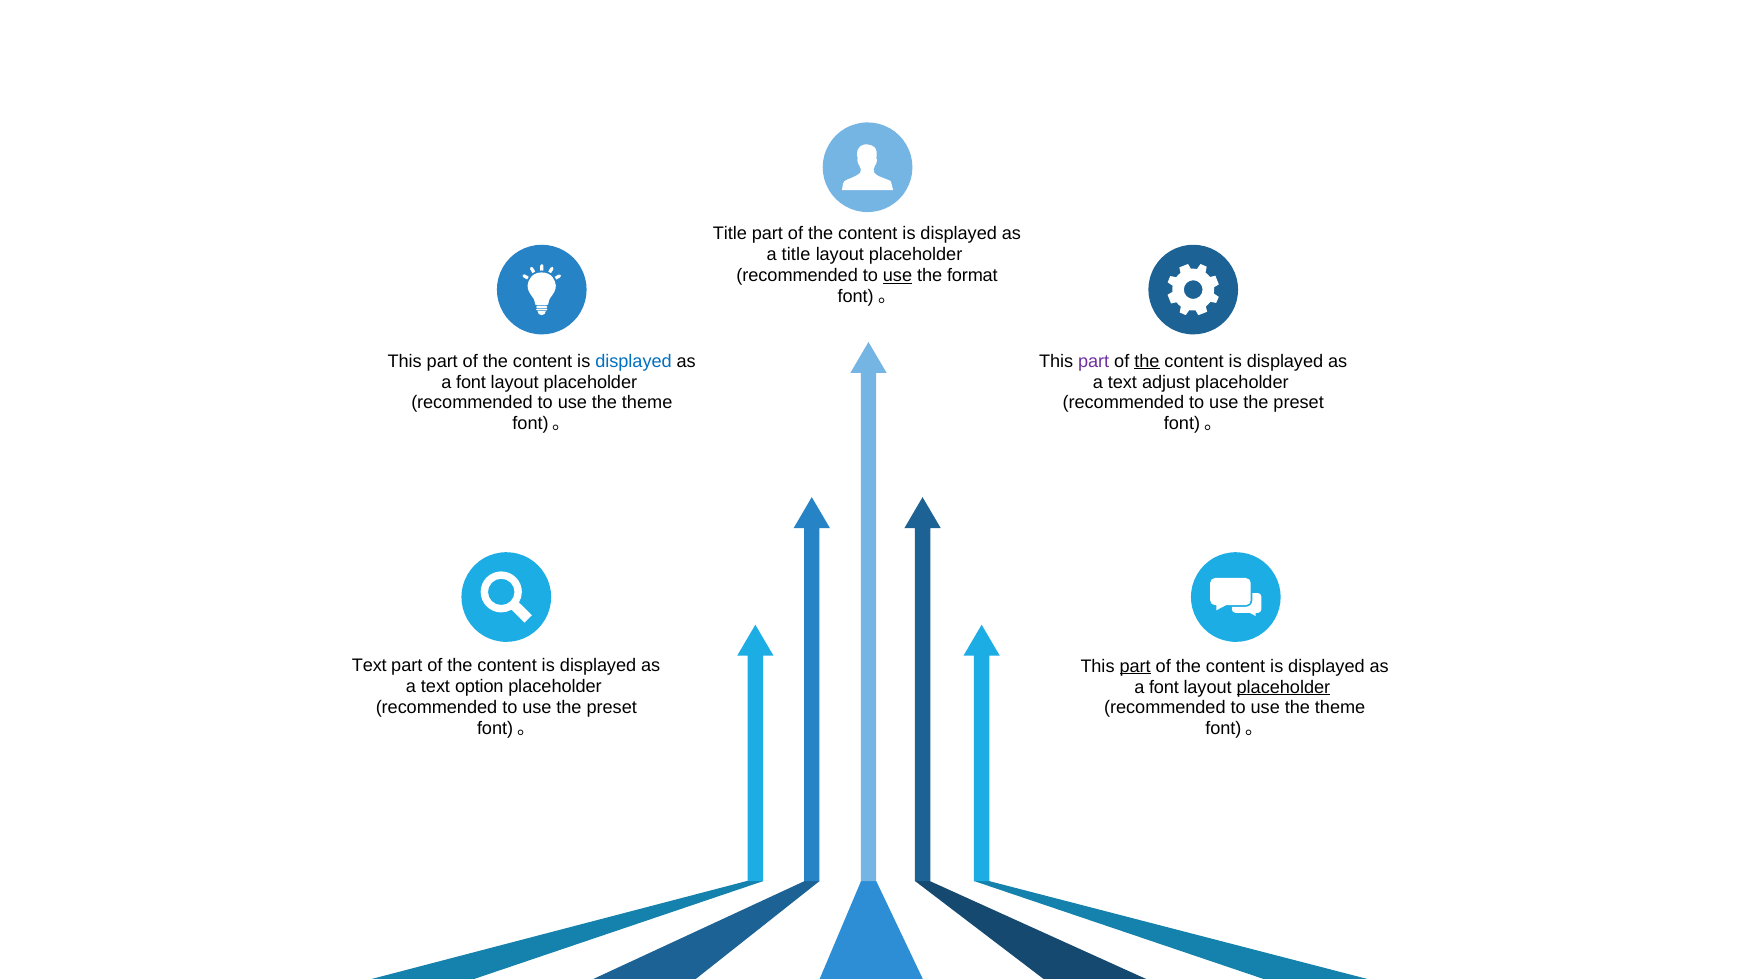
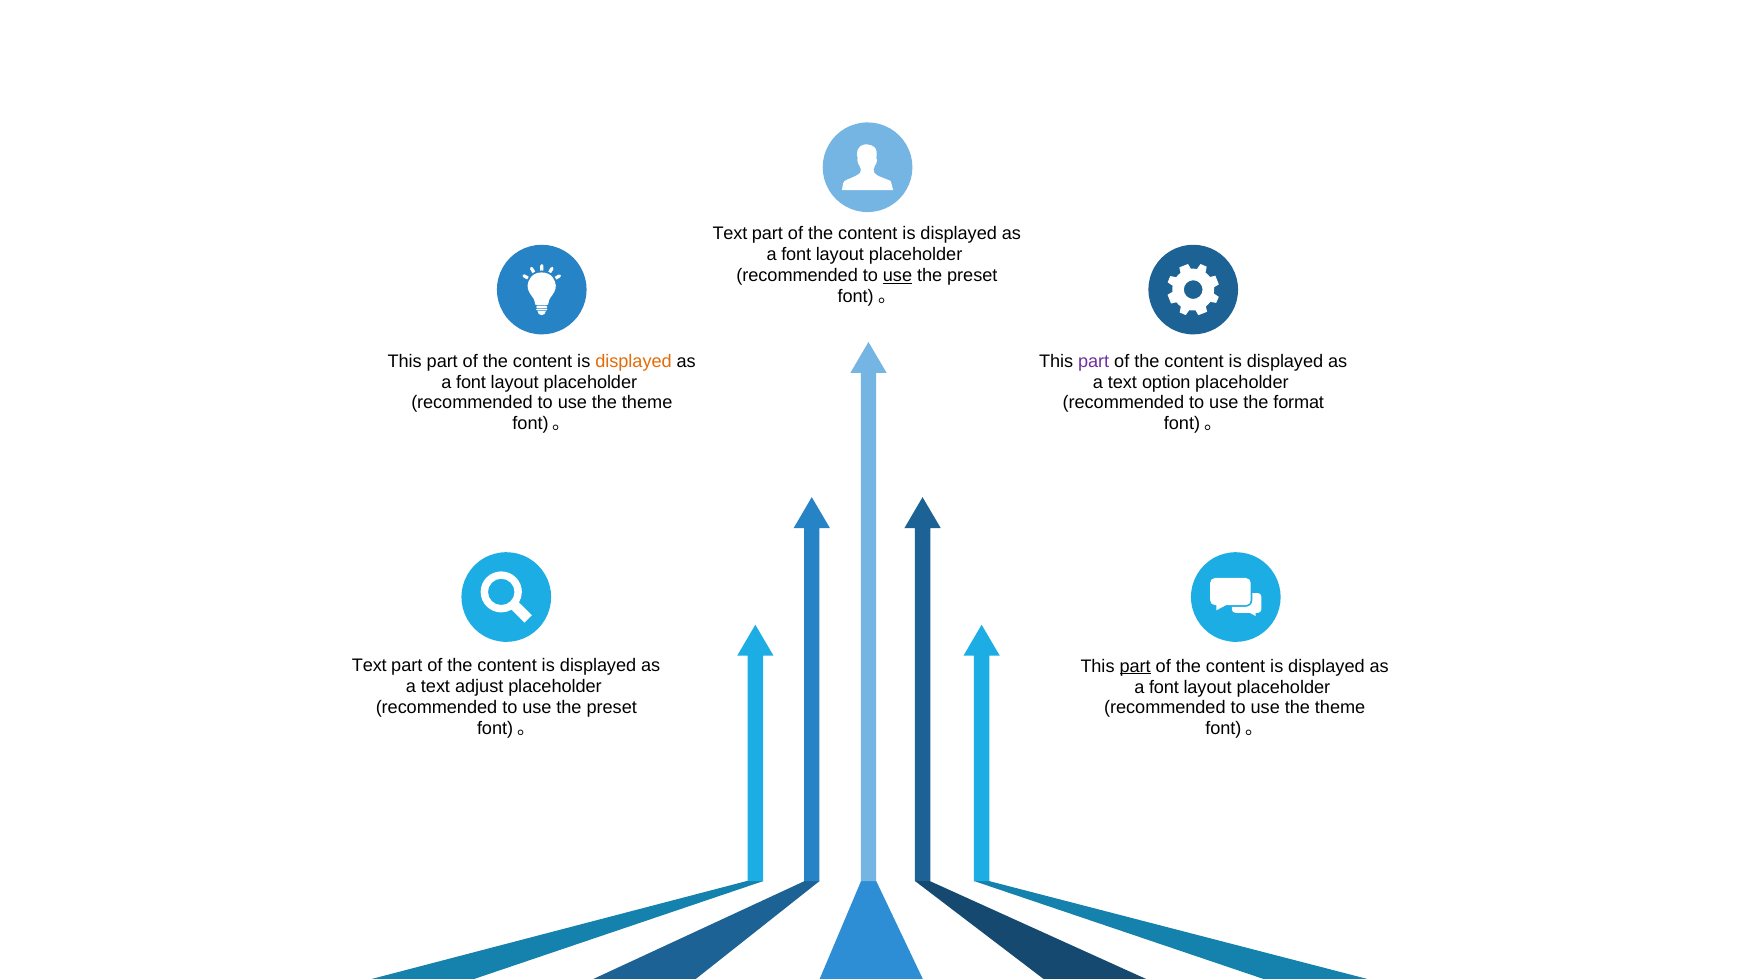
Title at (730, 234): Title -> Text
title at (796, 255): title -> font
format at (972, 276): format -> preset
displayed at (634, 361) colour: blue -> orange
the at (1147, 361) underline: present -> none
adjust: adjust -> option
preset at (1299, 403): preset -> format
option: option -> adjust
placeholder at (1283, 687) underline: present -> none
